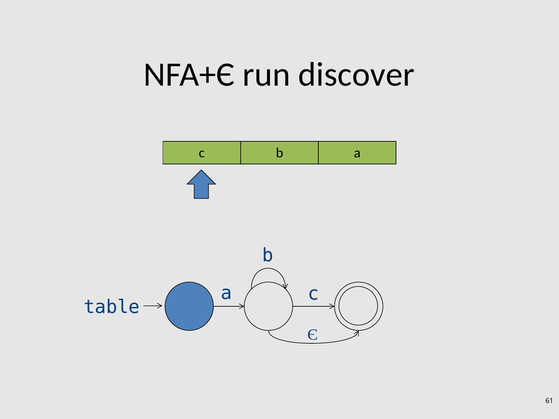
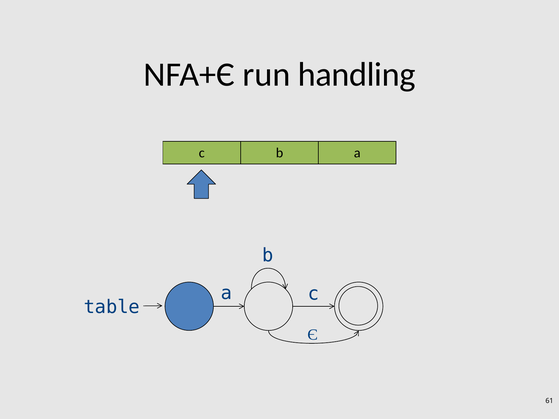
discover: discover -> handling
